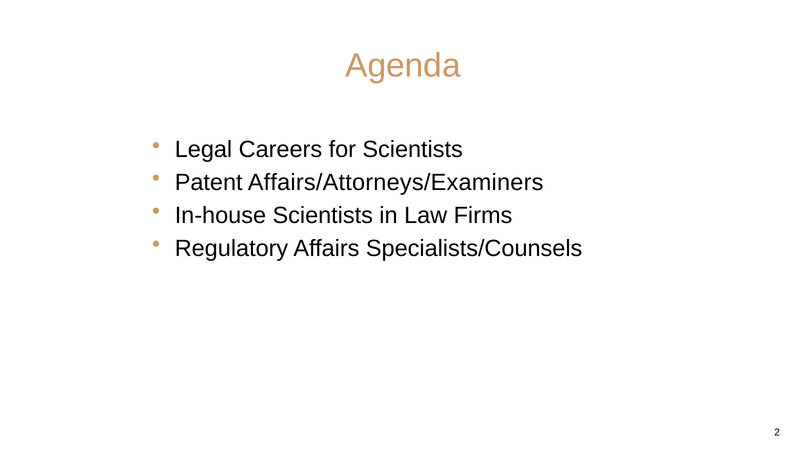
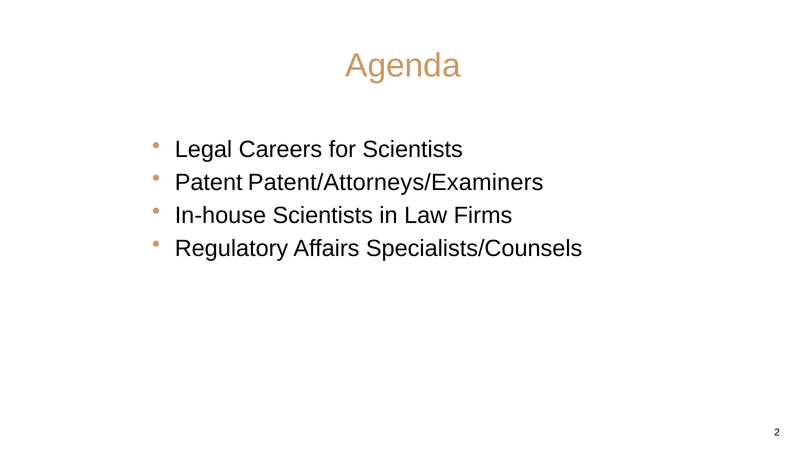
Affairs/Attorneys/Examiners: Affairs/Attorneys/Examiners -> Patent/Attorneys/Examiners
